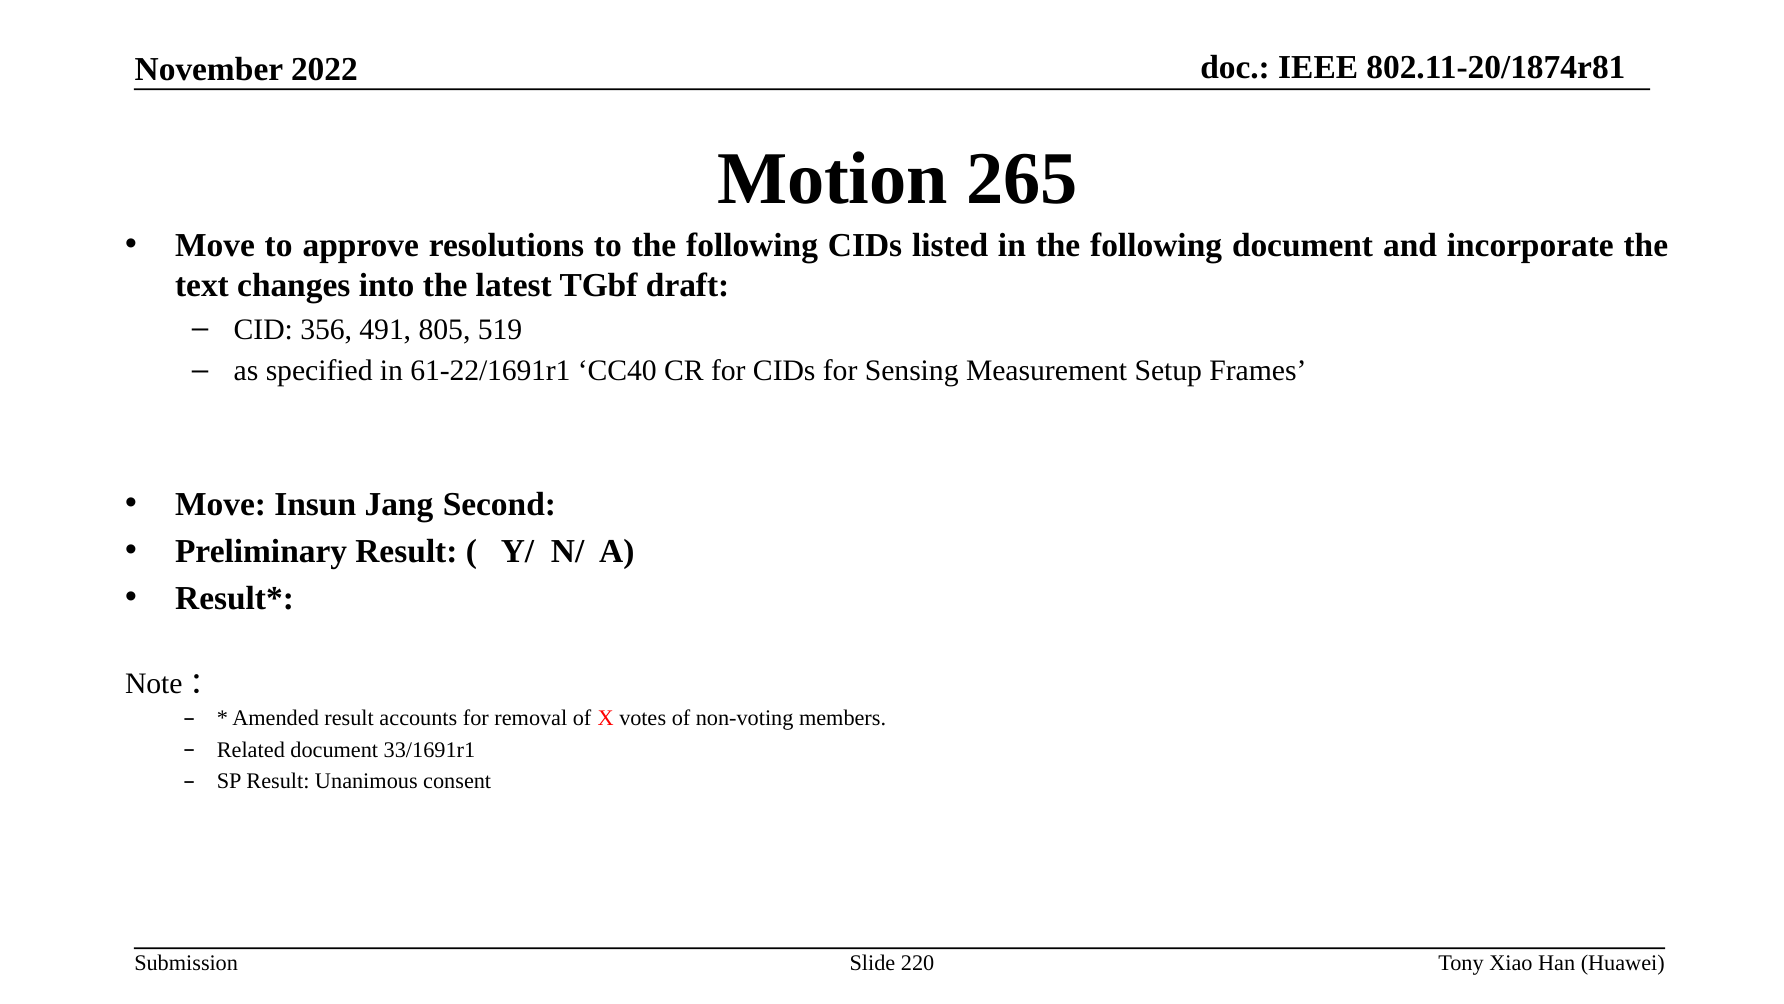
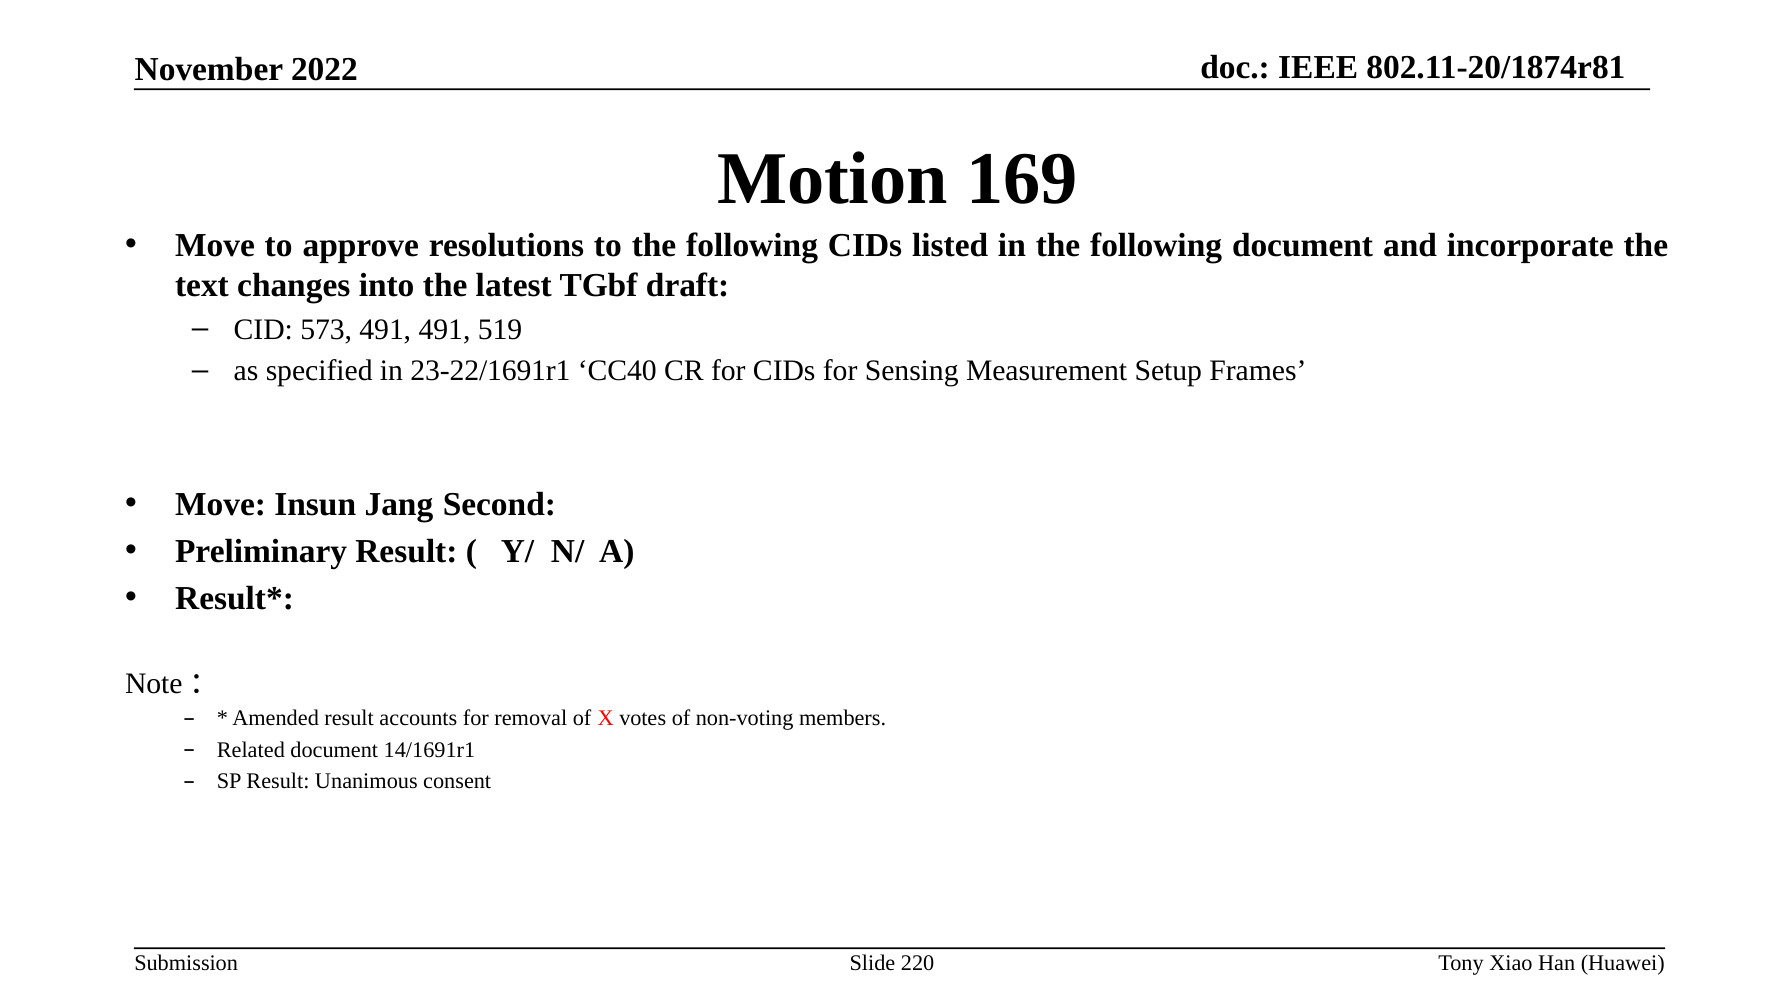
265: 265 -> 169
356: 356 -> 573
491 805: 805 -> 491
61-22/1691r1: 61-22/1691r1 -> 23-22/1691r1
33/1691r1: 33/1691r1 -> 14/1691r1
